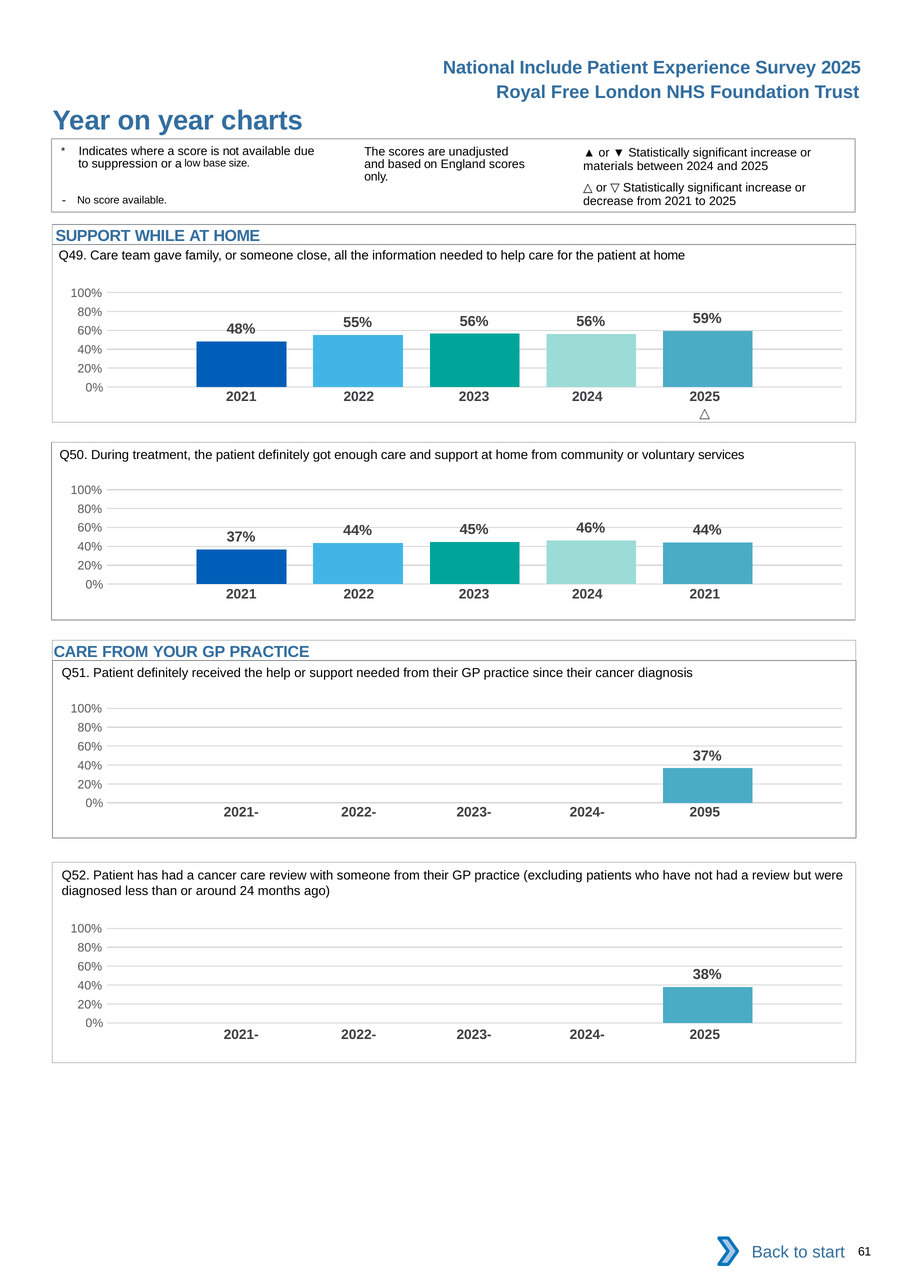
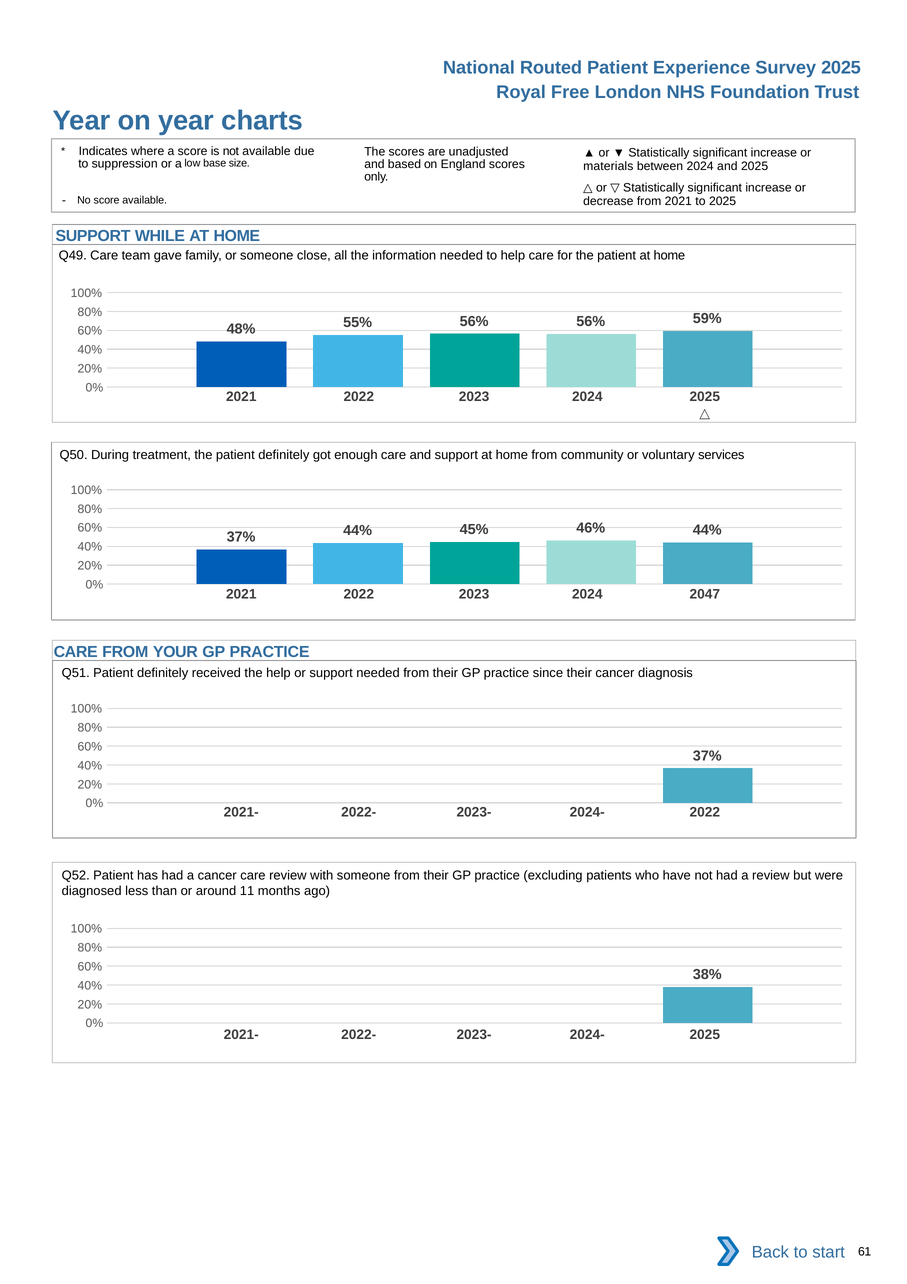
Include: Include -> Routed
2024 2021: 2021 -> 2047
2024- 2095: 2095 -> 2022
around 24: 24 -> 11
